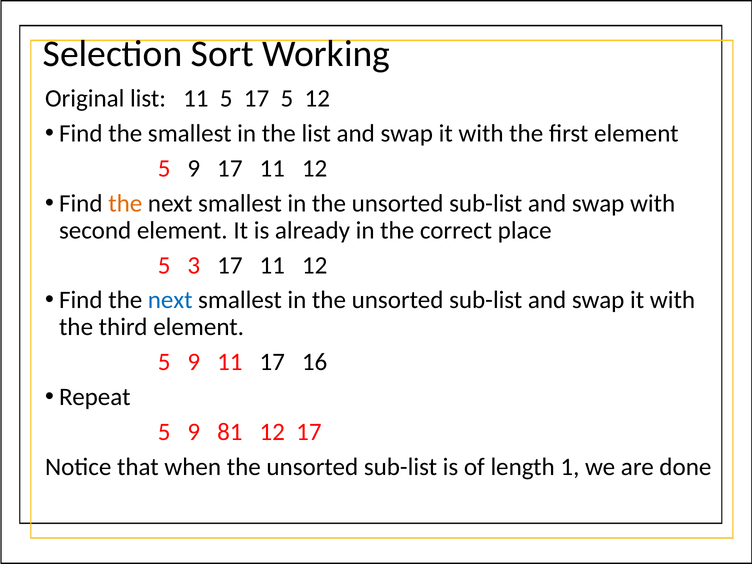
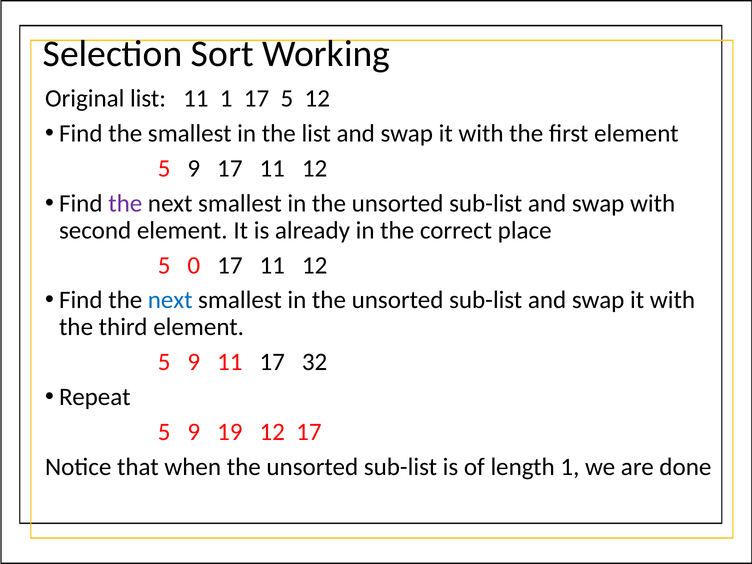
11 5: 5 -> 1
the at (125, 203) colour: orange -> purple
3: 3 -> 0
16: 16 -> 32
81: 81 -> 19
